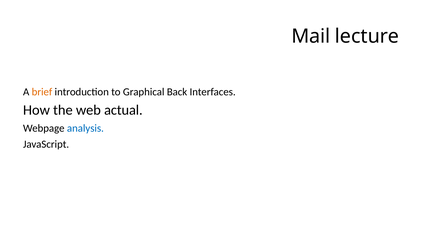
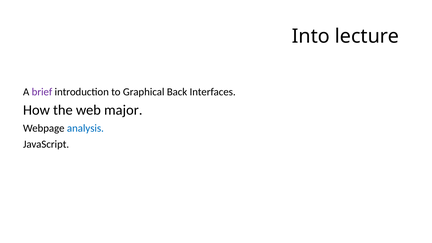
Mail: Mail -> Into
brief colour: orange -> purple
actual: actual -> major
